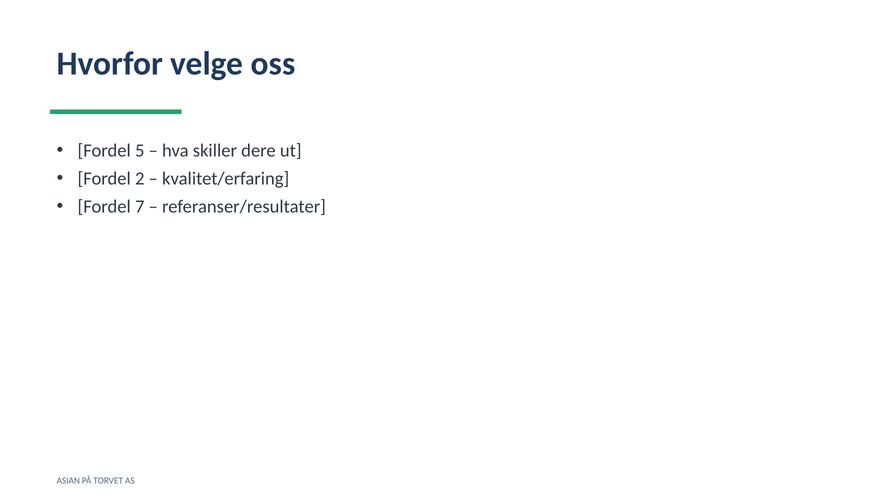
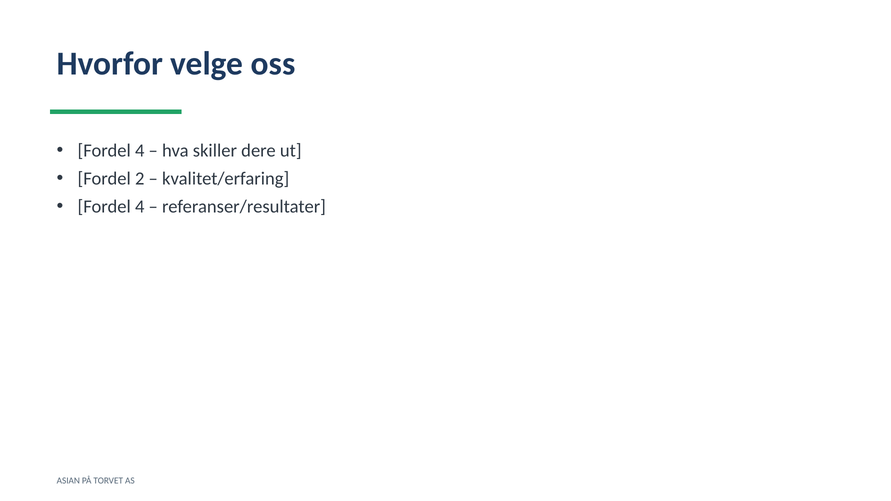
5 at (140, 151): 5 -> 4
7 at (140, 207): 7 -> 4
